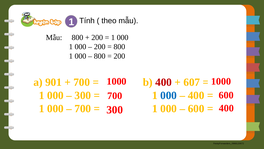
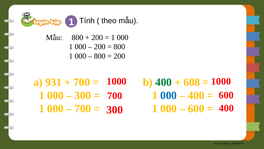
901: 901 -> 931
400 at (164, 82) colour: red -> green
607: 607 -> 608
